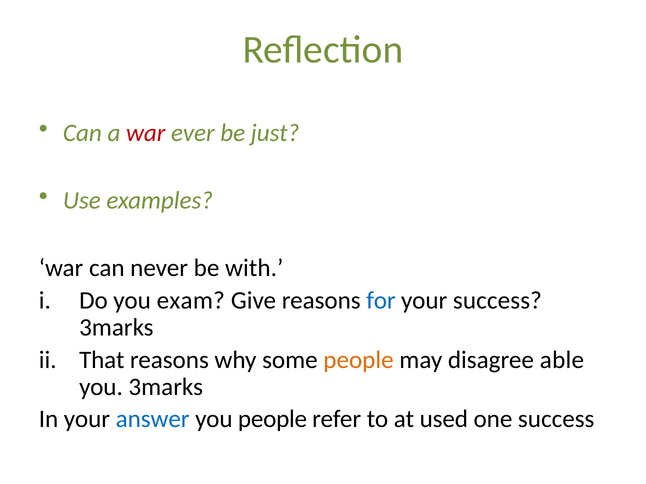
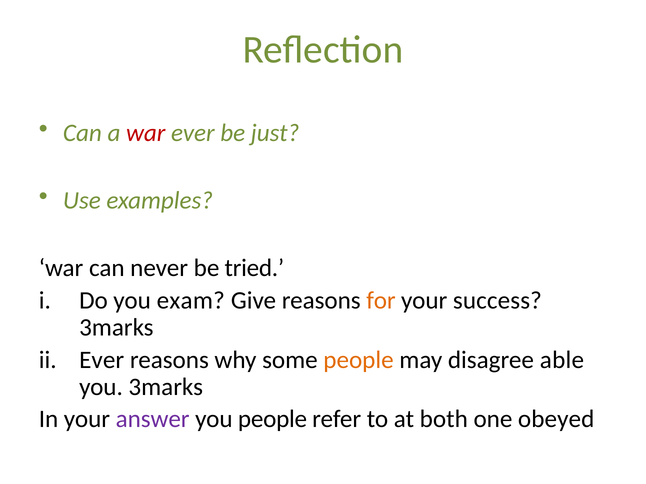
with: with -> tried
for colour: blue -> orange
That at (102, 360): That -> Ever
answer colour: blue -> purple
used: used -> both
one success: success -> obeyed
